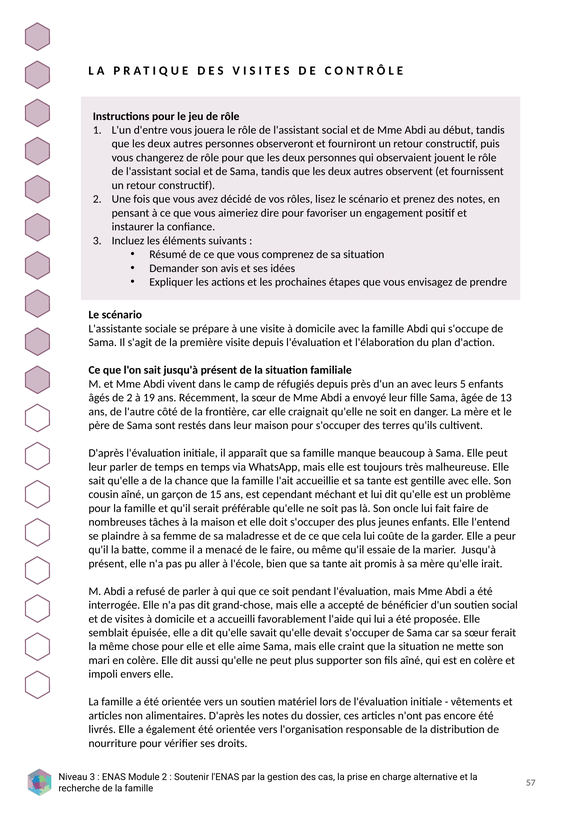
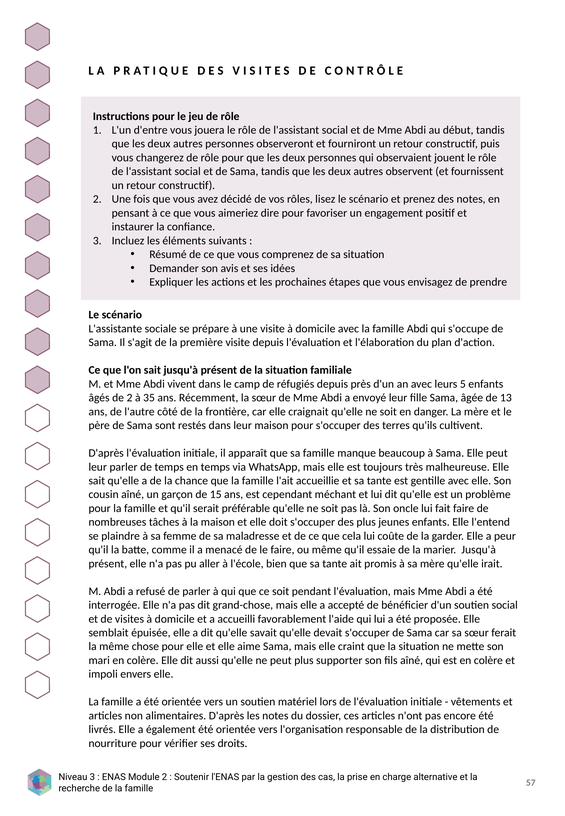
19: 19 -> 35
